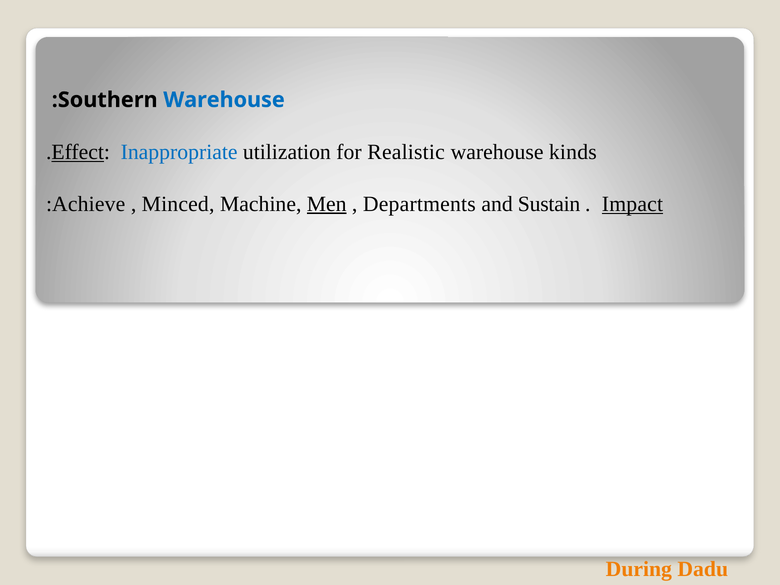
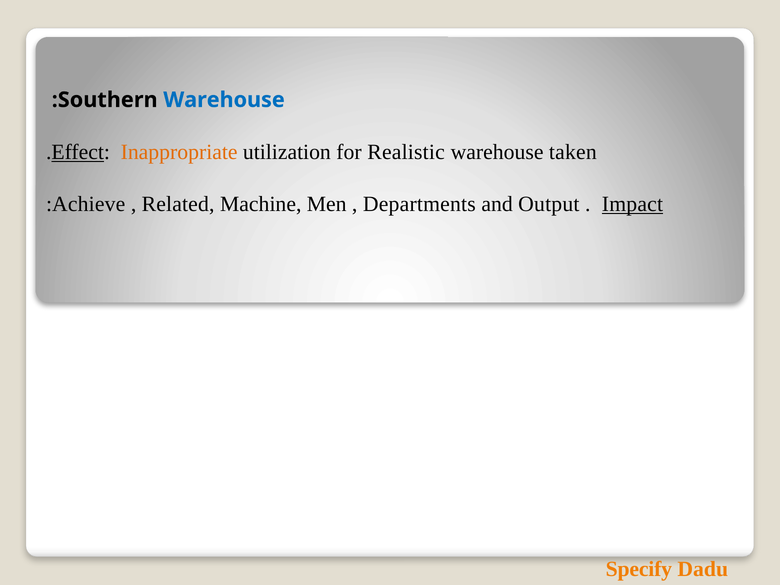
Inappropriate colour: blue -> orange
kinds: kinds -> taken
Minced: Minced -> Related
Men underline: present -> none
Sustain: Sustain -> Output
During: During -> Specify
